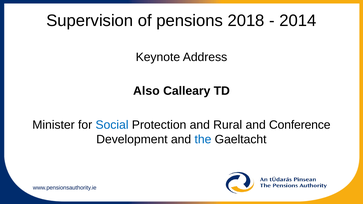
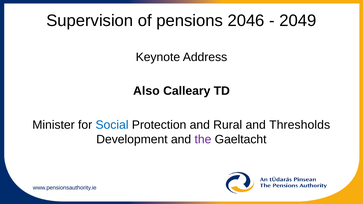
2018: 2018 -> 2046
2014: 2014 -> 2049
Conference: Conference -> Thresholds
the colour: blue -> purple
